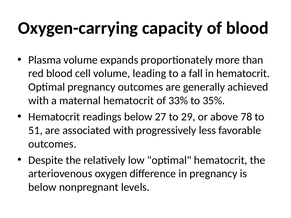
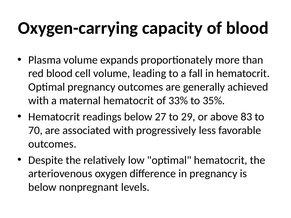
78: 78 -> 83
51: 51 -> 70
